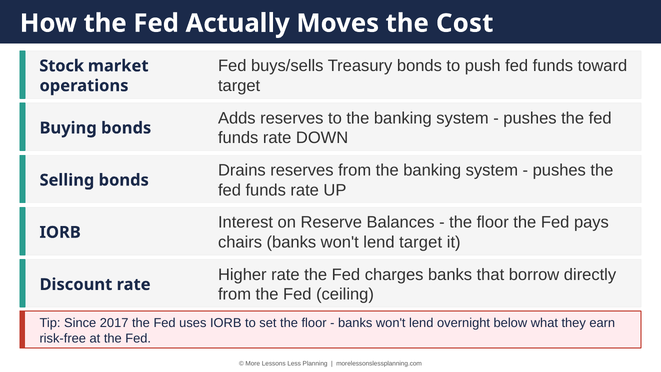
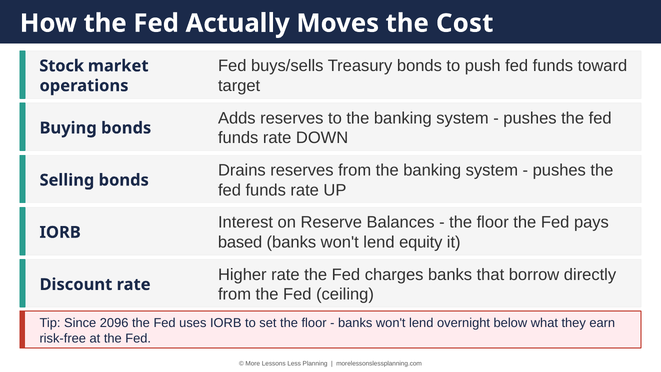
chairs: chairs -> based
lend target: target -> equity
2017: 2017 -> 2096
